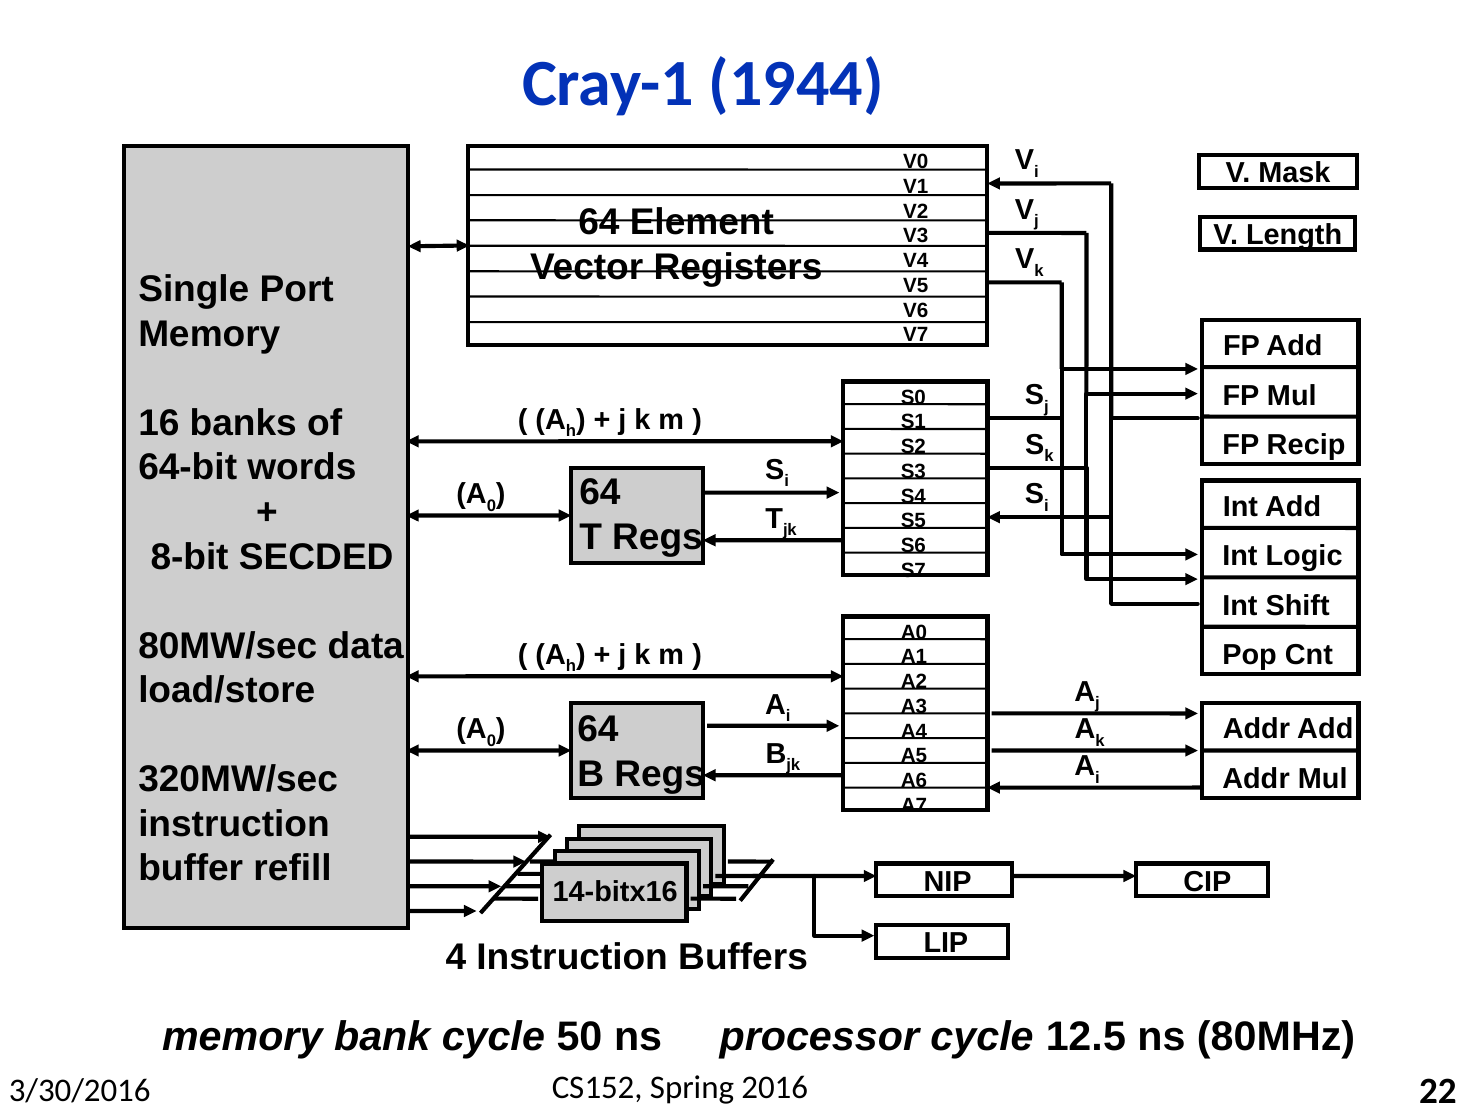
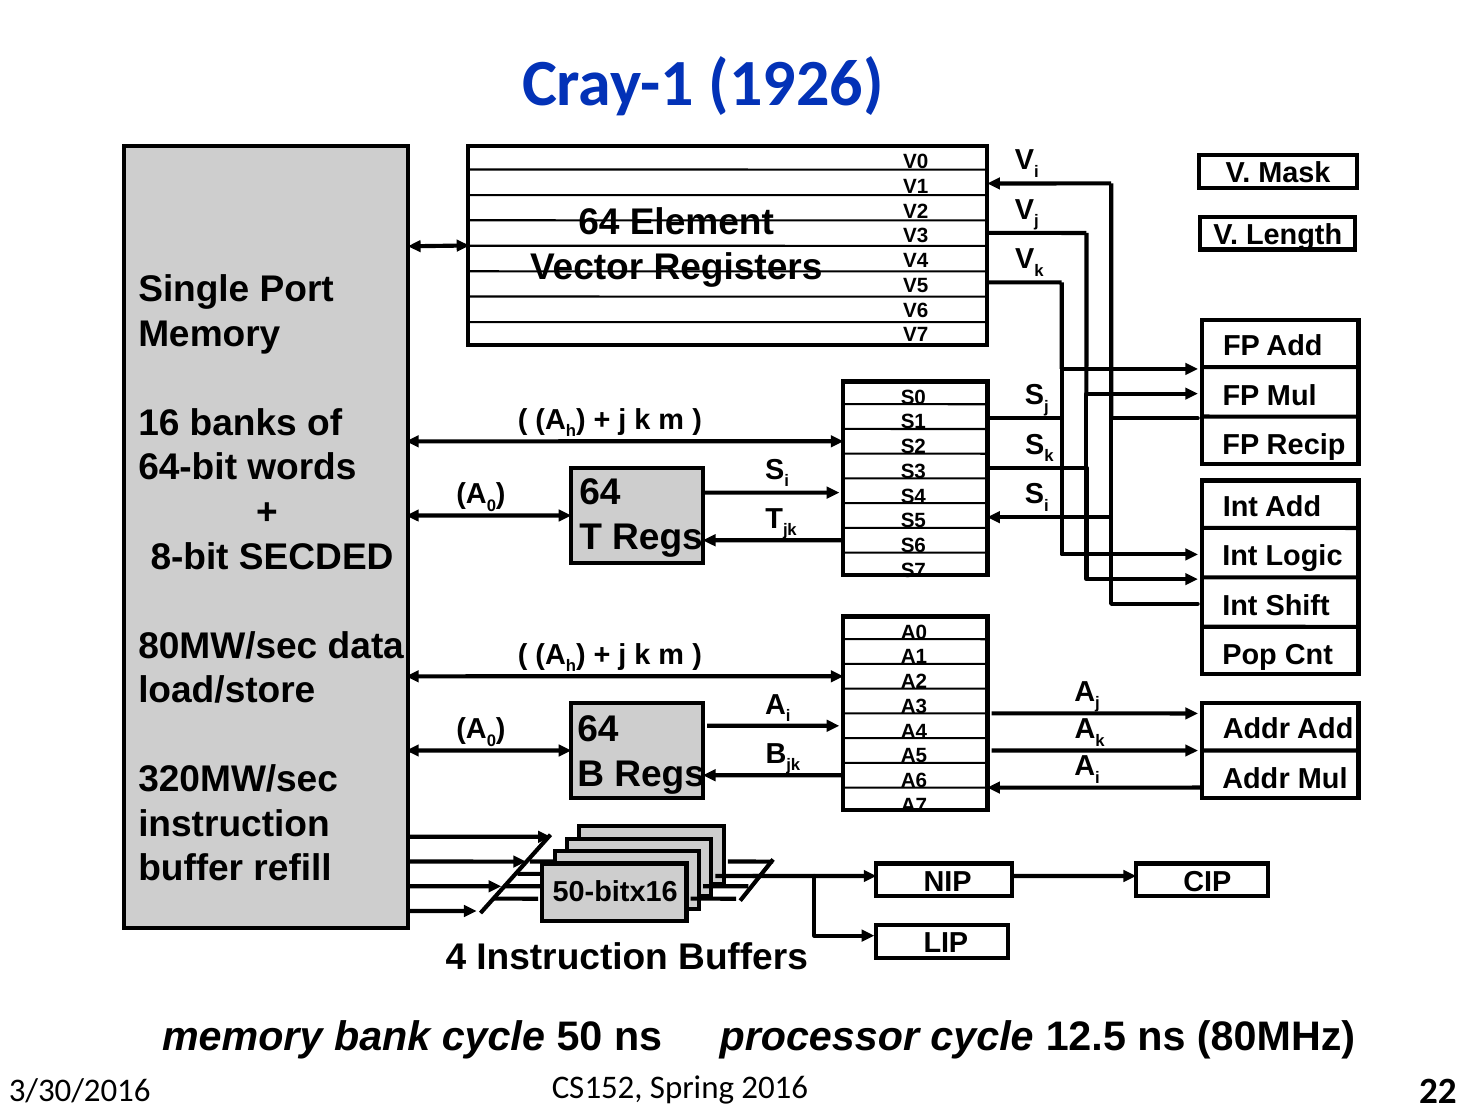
1944: 1944 -> 1926
14-bitx16: 14-bitx16 -> 50-bitx16
